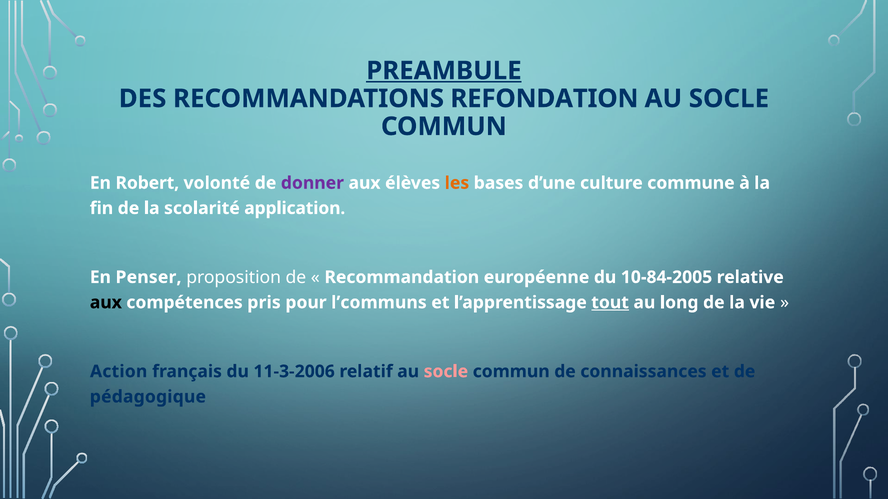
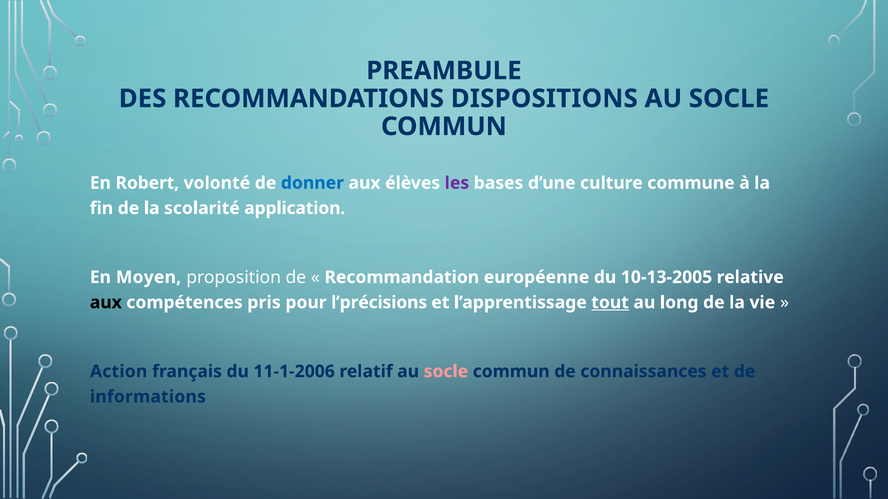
PREAMBULE underline: present -> none
REFONDATION: REFONDATION -> DISPOSITIONS
donner colour: purple -> blue
les colour: orange -> purple
Penser: Penser -> Moyen
10-84-2005: 10-84-2005 -> 10-13-2005
l’communs: l’communs -> l’précisions
11-3-2006: 11-3-2006 -> 11-1-2006
pédagogique: pédagogique -> informations
